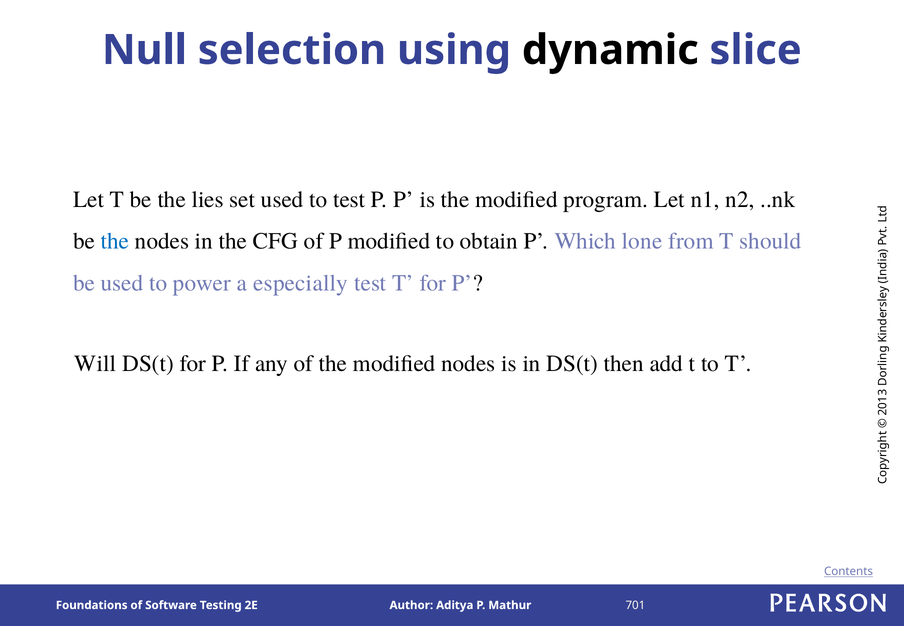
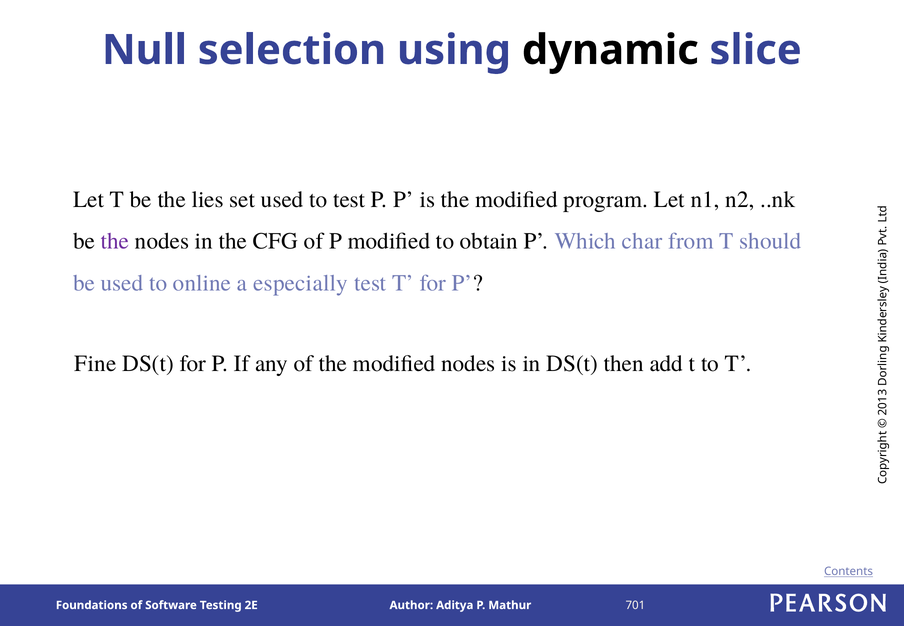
the at (115, 241) colour: blue -> purple
lone: lone -> char
power: power -> online
Will: Will -> Fine
